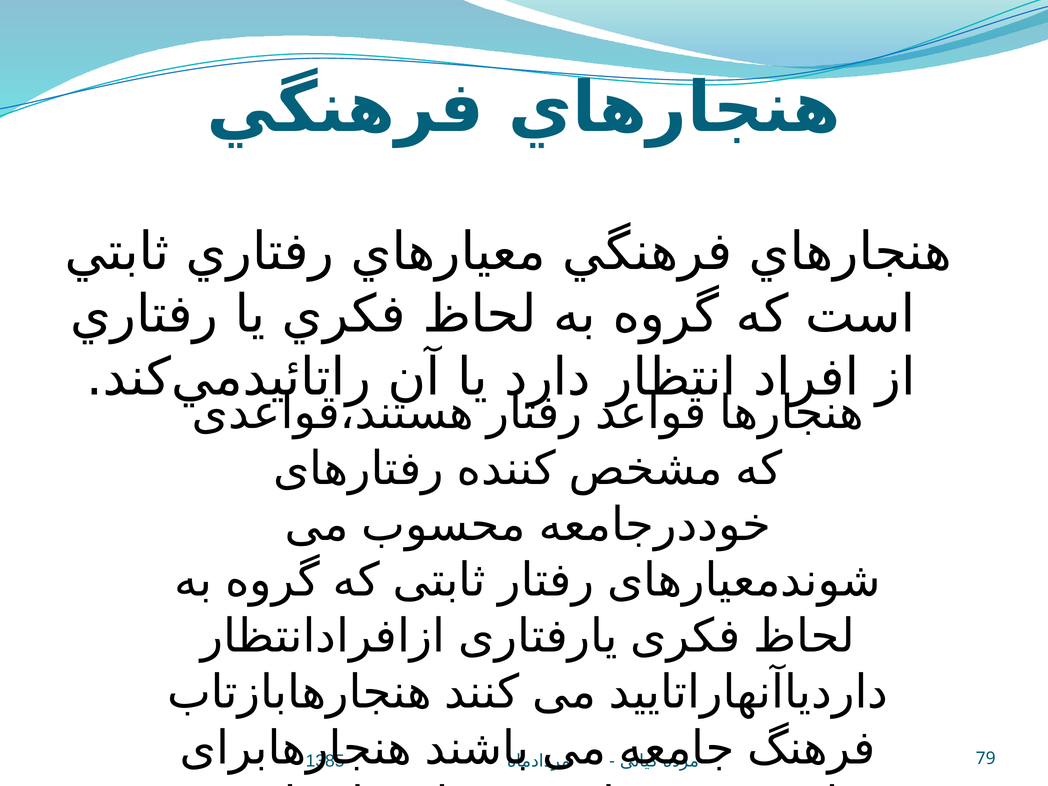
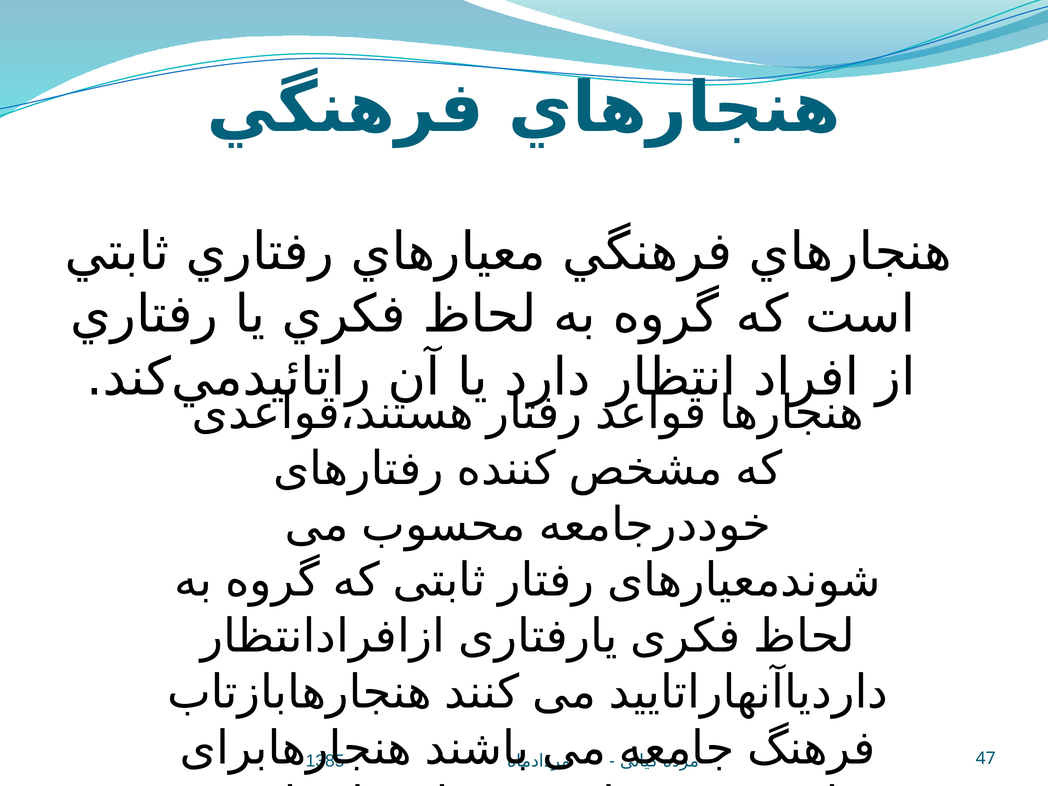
79: 79 -> 47
